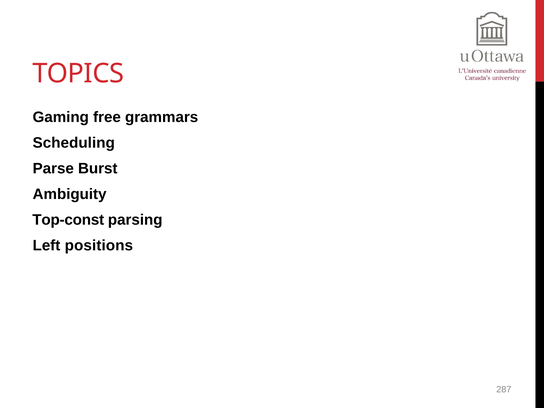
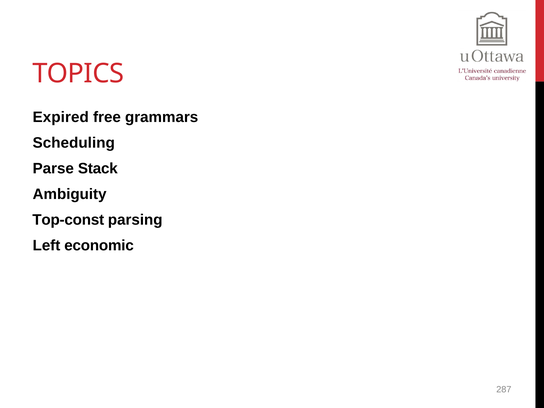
Gaming: Gaming -> Expired
Burst: Burst -> Stack
positions: positions -> economic
